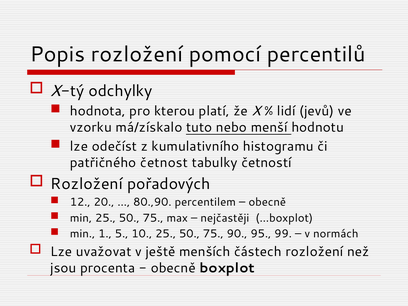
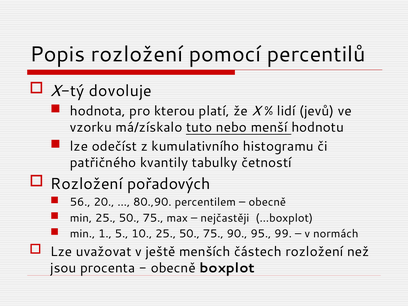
odchylky: odchylky -> dovoluje
četnost: četnost -> kvantily
12: 12 -> 56
